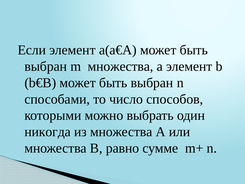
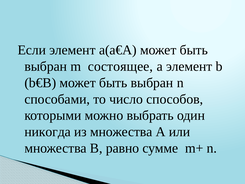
m множества: множества -> состоящее
